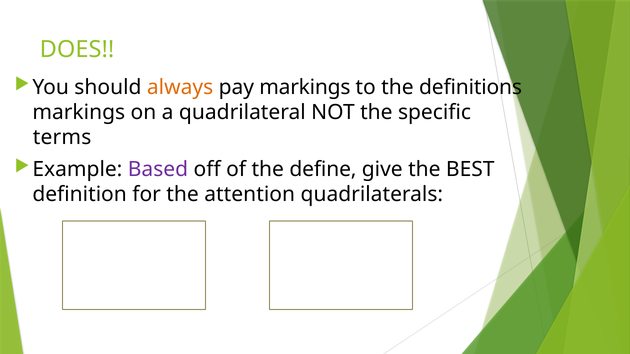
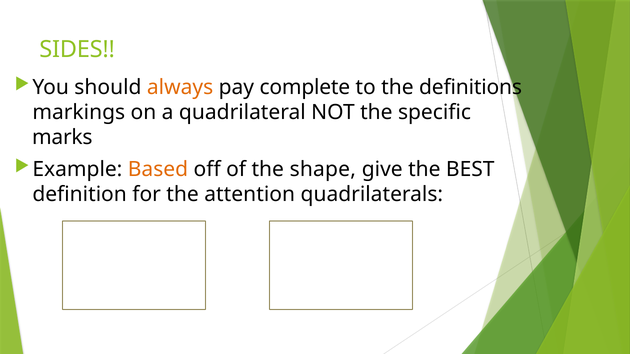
DOES: DOES -> SIDES
pay markings: markings -> complete
terms: terms -> marks
Based colour: purple -> orange
define: define -> shape
